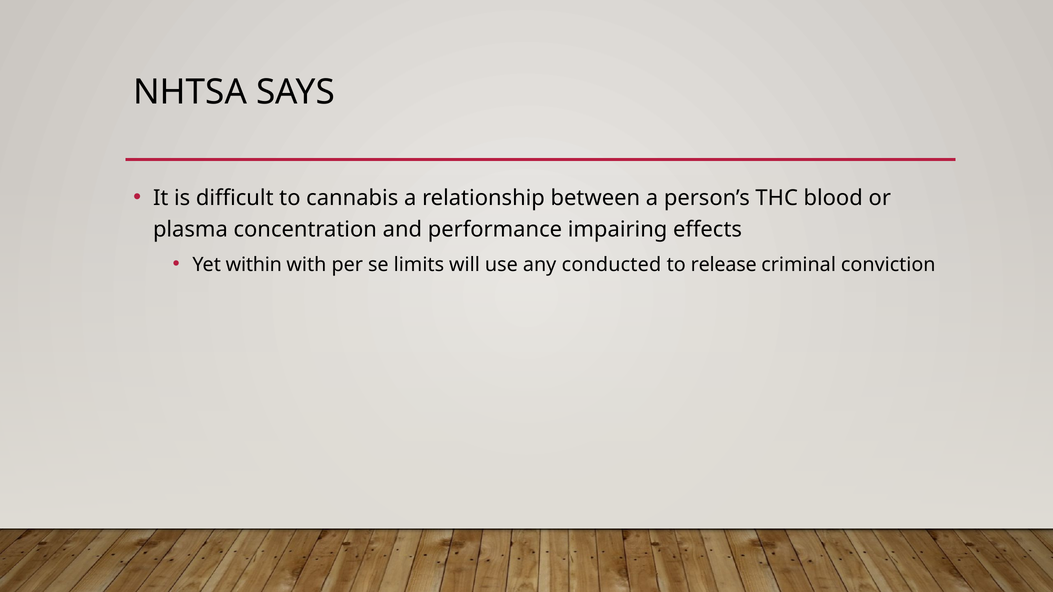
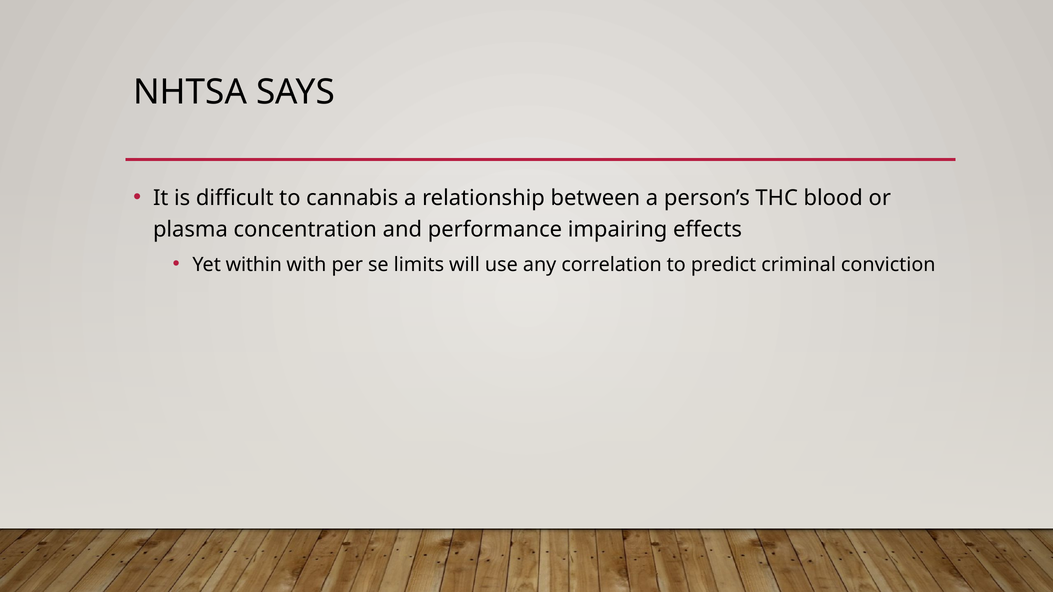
conducted: conducted -> correlation
release: release -> predict
